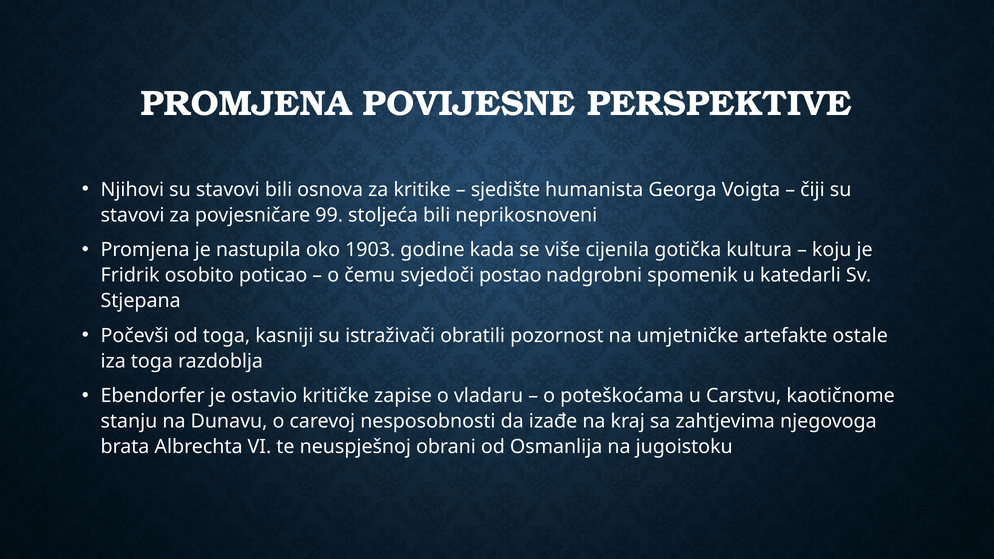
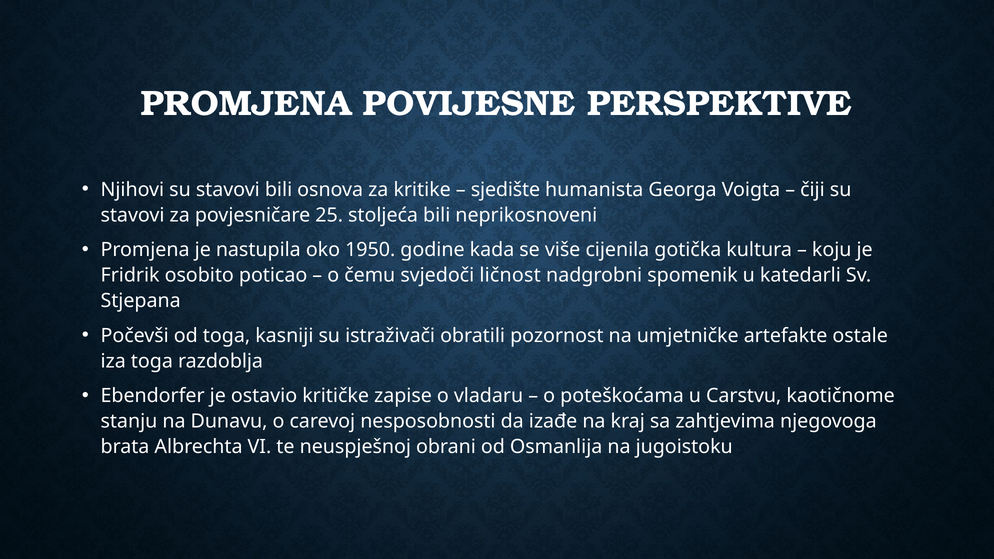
99: 99 -> 25
1903: 1903 -> 1950
postao: postao -> ličnost
